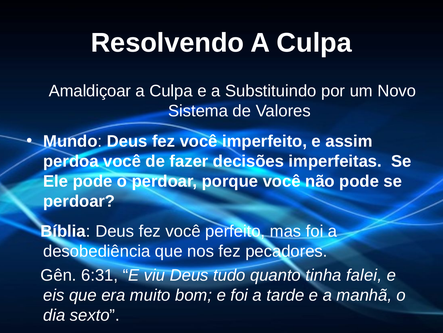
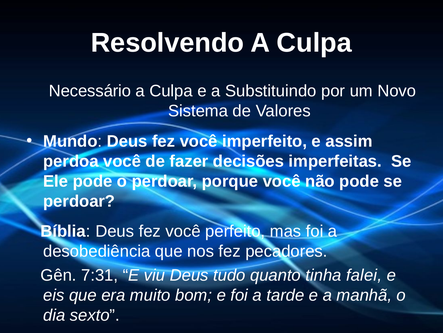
Amaldiçoar: Amaldiçoar -> Necessário
6:31: 6:31 -> 7:31
